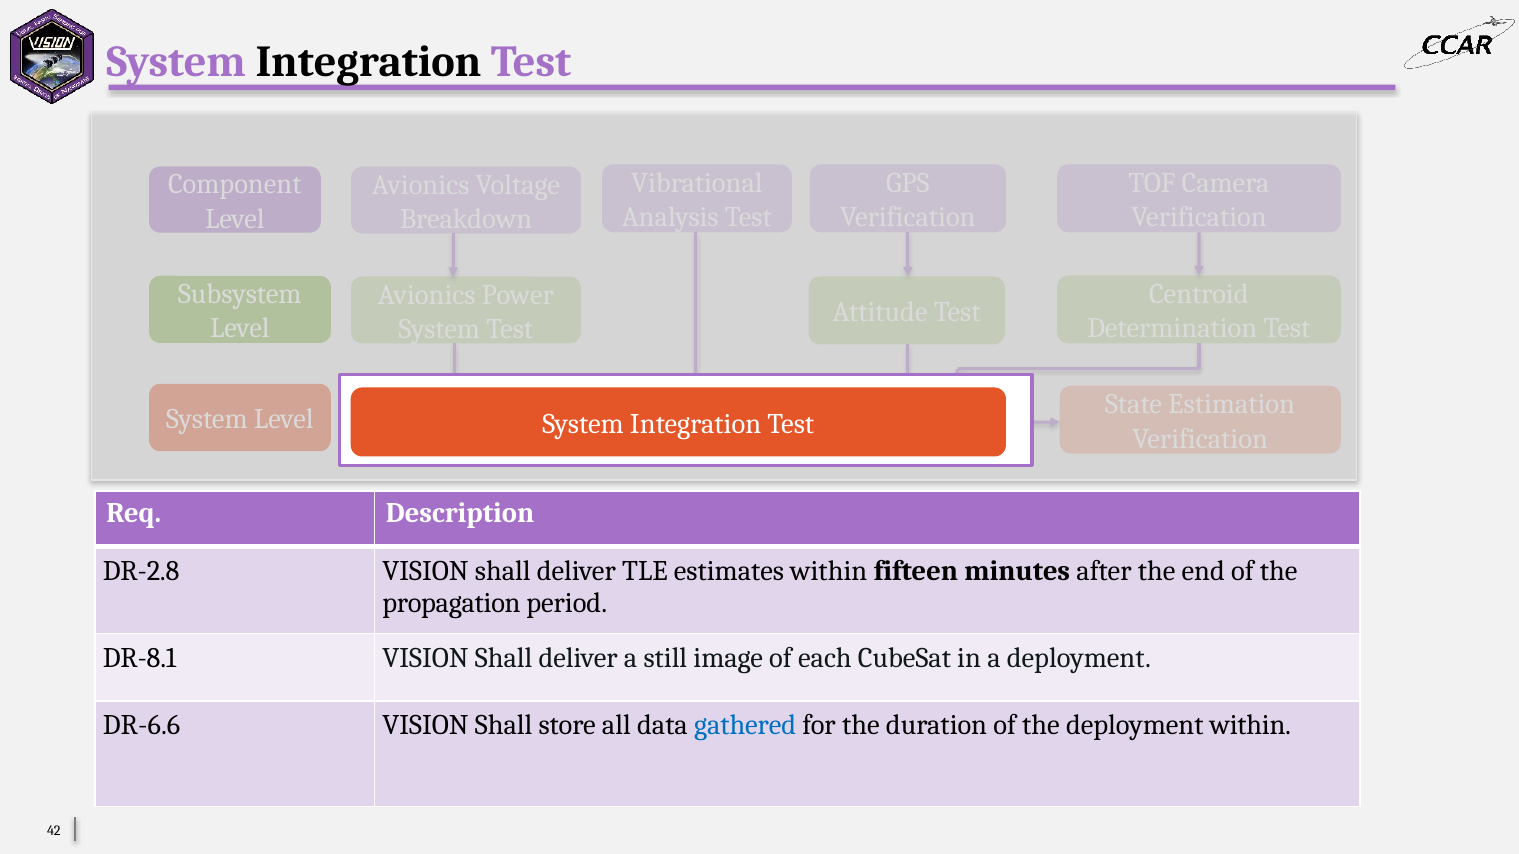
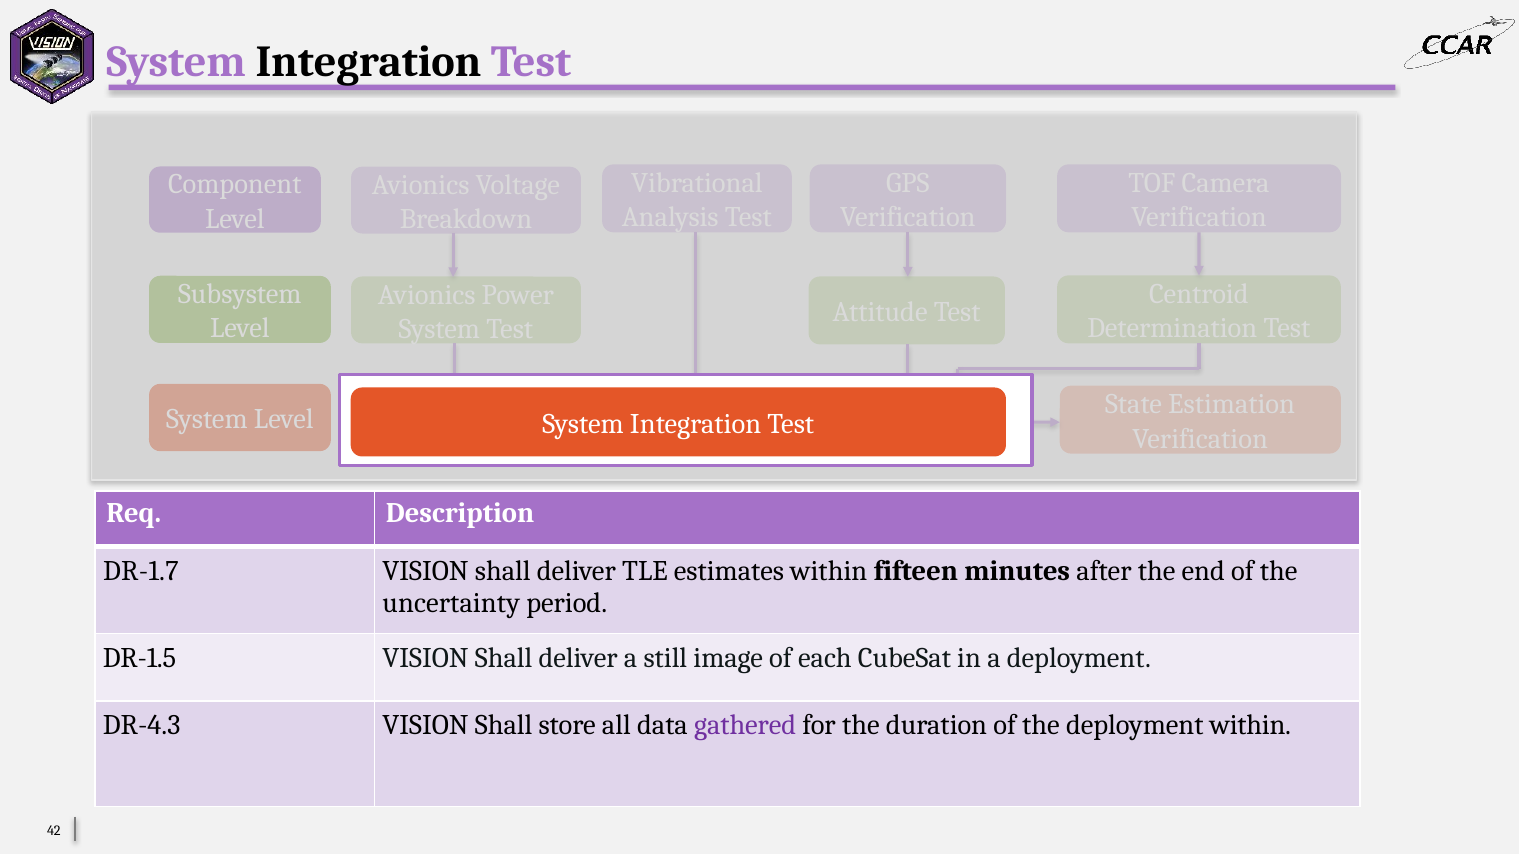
DR-2.8: DR-2.8 -> DR-1.7
propagation: propagation -> uncertainty
DR-8.1: DR-8.1 -> DR-1.5
DR-6.6: DR-6.6 -> DR-4.3
gathered colour: blue -> purple
